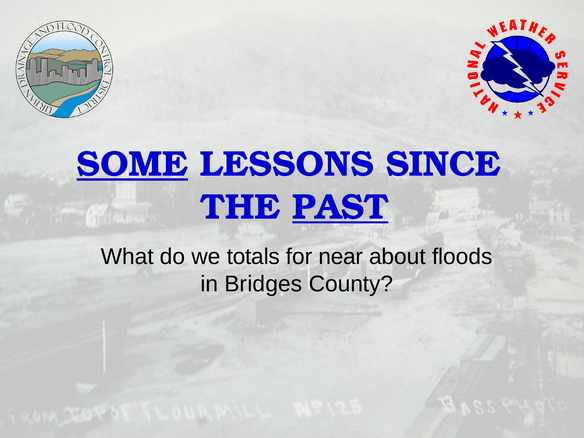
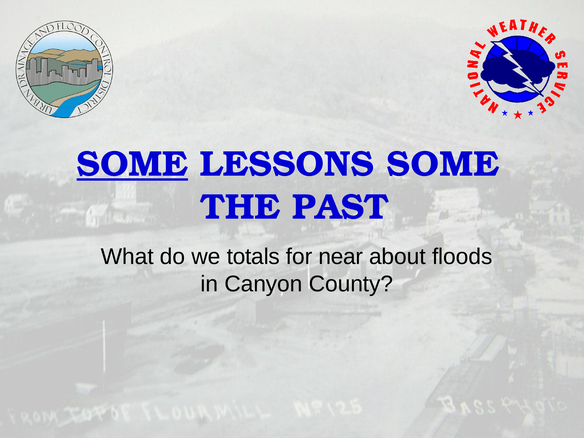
LESSONS SINCE: SINCE -> SOME
PAST underline: present -> none
Bridges: Bridges -> Canyon
